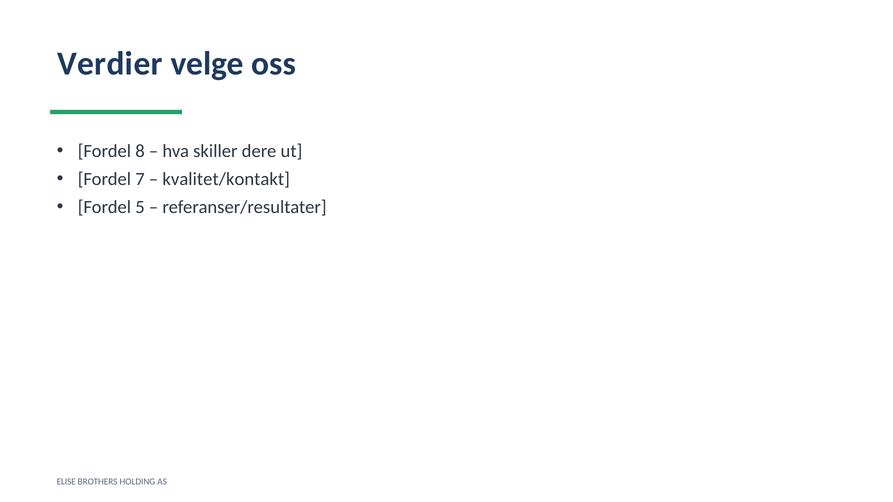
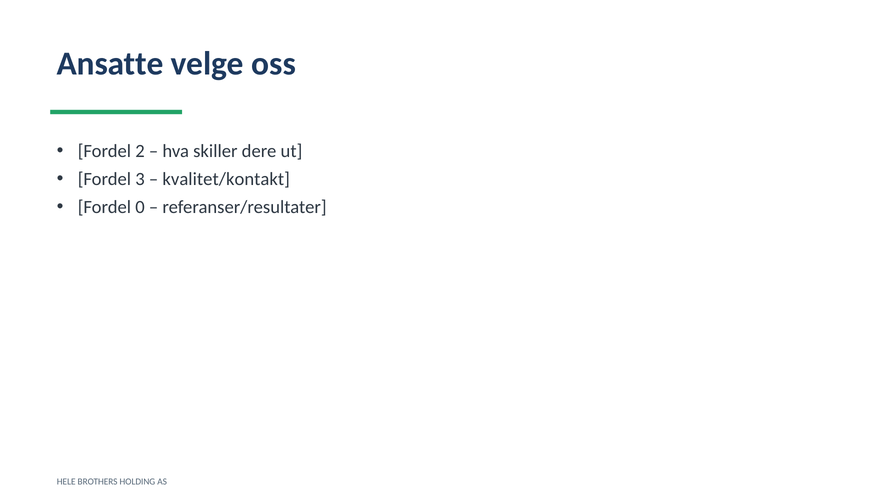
Verdier: Verdier -> Ansatte
8: 8 -> 2
7: 7 -> 3
5: 5 -> 0
ELISE: ELISE -> HELE
